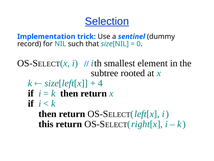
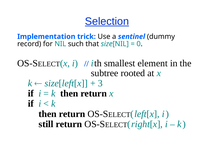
4: 4 -> 3
this: this -> still
